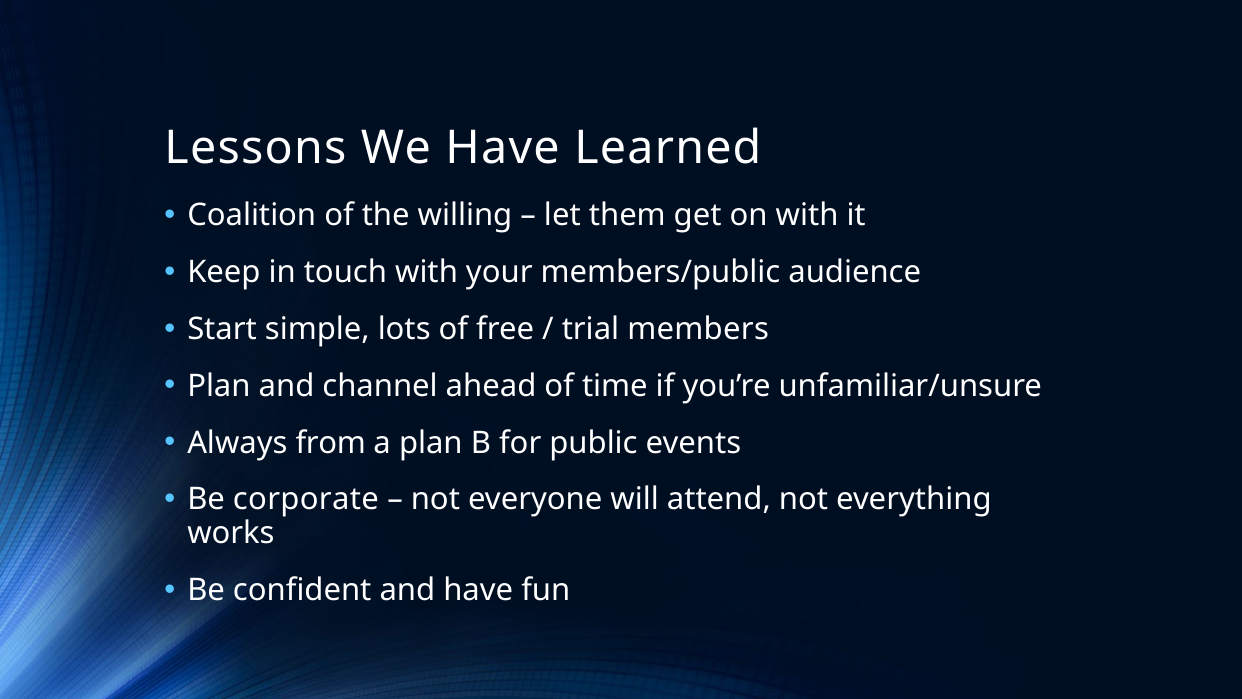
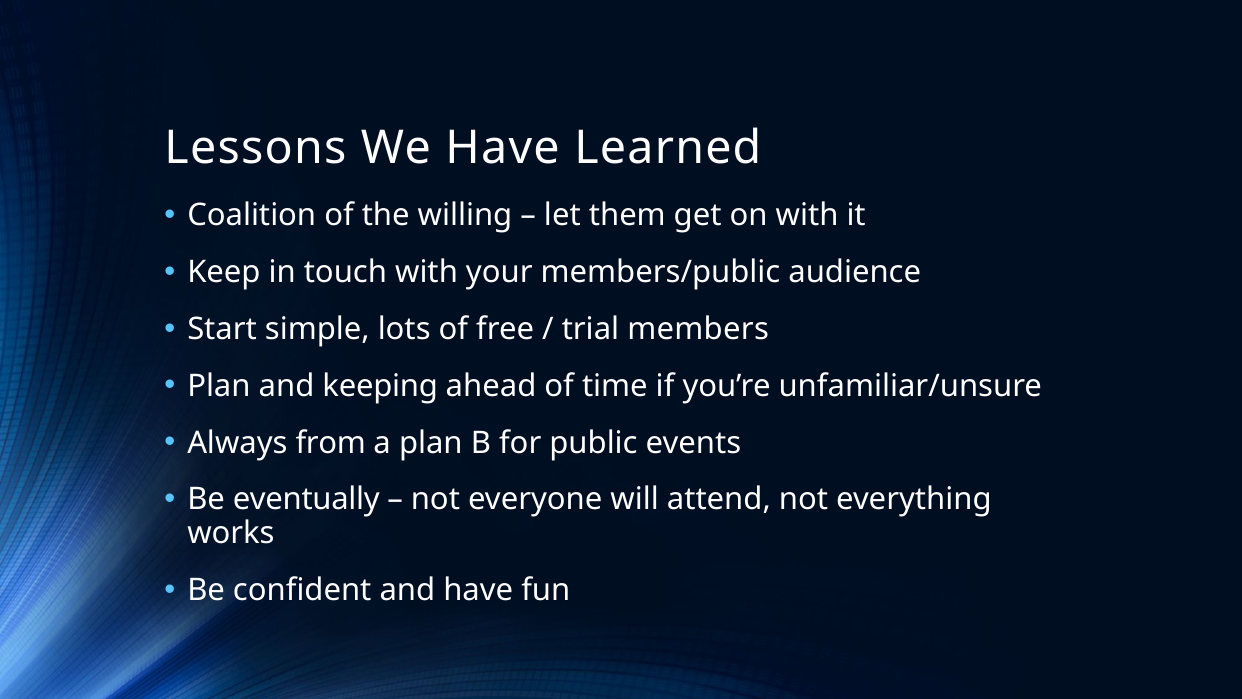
channel: channel -> keeping
corporate: corporate -> eventually
